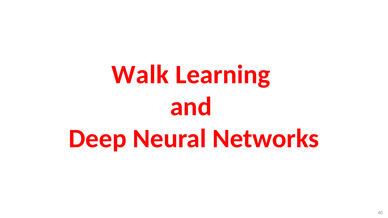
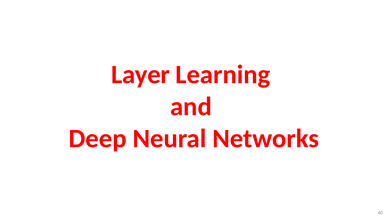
Walk: Walk -> Layer
